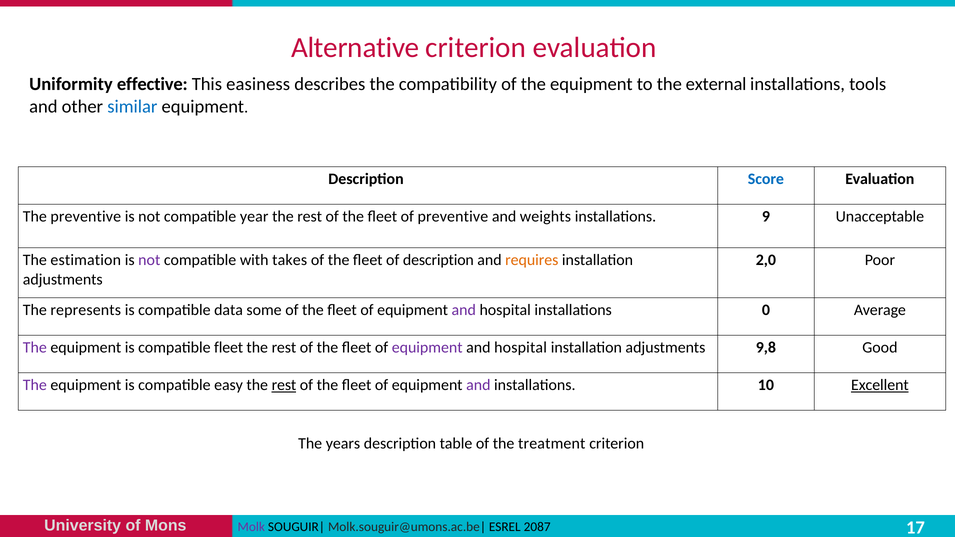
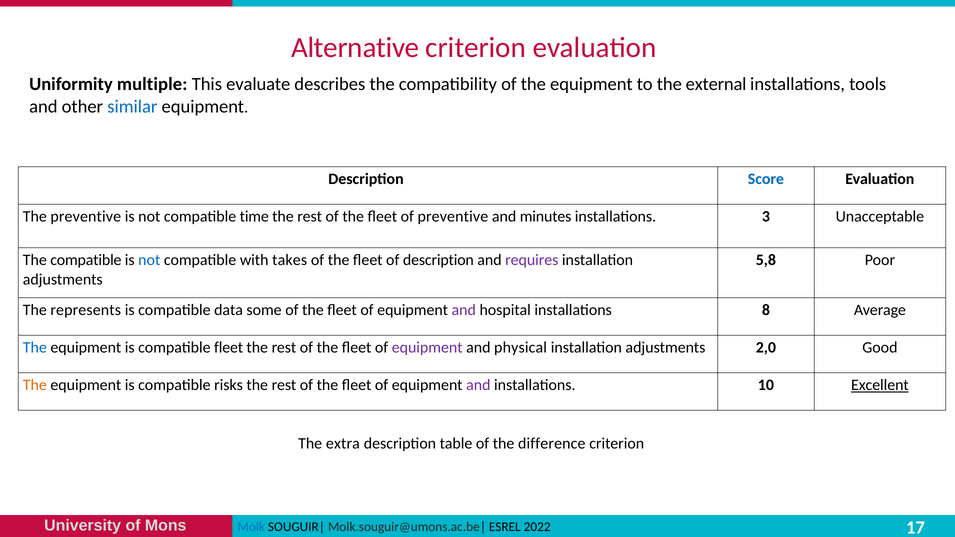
effective: effective -> multiple
easiness: easiness -> evaluate
year: year -> time
weights: weights -> minutes
9: 9 -> 3
The estimation: estimation -> compatible
not at (149, 260) colour: purple -> blue
requires colour: orange -> purple
2,0: 2,0 -> 5,8
0: 0 -> 8
The at (35, 348) colour: purple -> blue
hospital at (521, 348): hospital -> physical
9,8: 9,8 -> 2,0
The at (35, 385) colour: purple -> orange
easy: easy -> risks
rest at (284, 385) underline: present -> none
years: years -> extra
treatment: treatment -> difference
Molk colour: purple -> blue
2087: 2087 -> 2022
